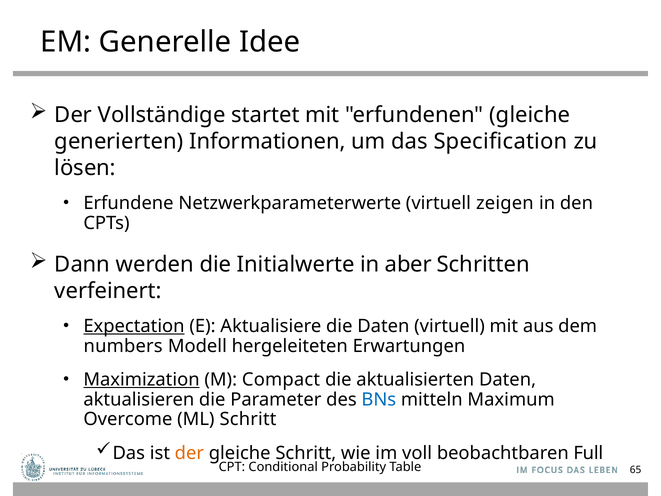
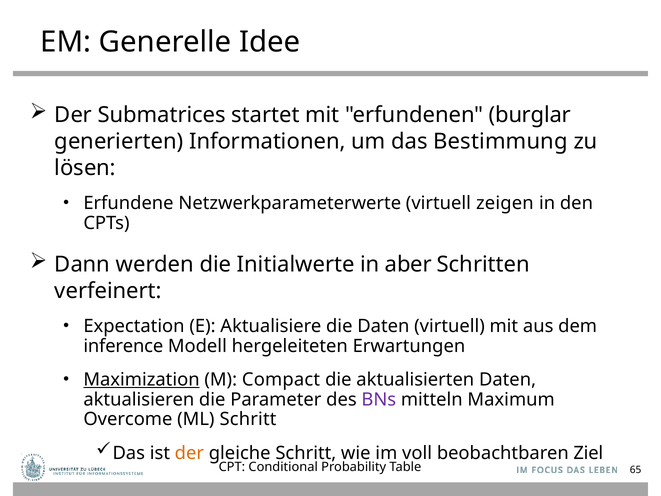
Vollständige: Vollständige -> Submatrices
erfundenen gleiche: gleiche -> burglar
Specification: Specification -> Bestimmung
Expectation underline: present -> none
numbers: numbers -> inference
BNs colour: blue -> purple
Full: Full -> Ziel
